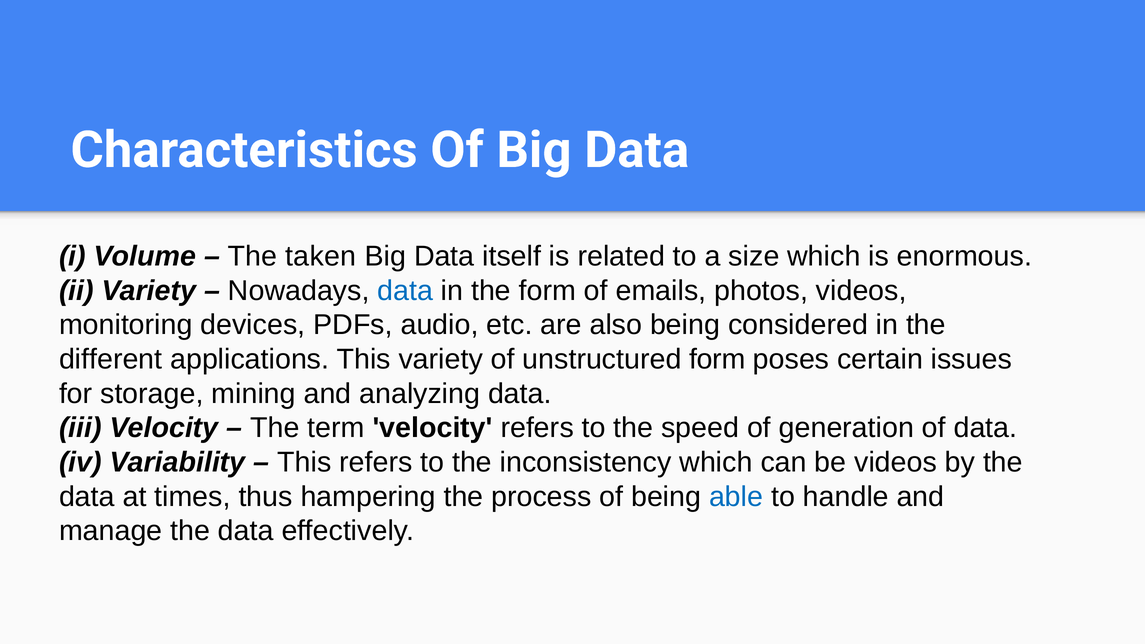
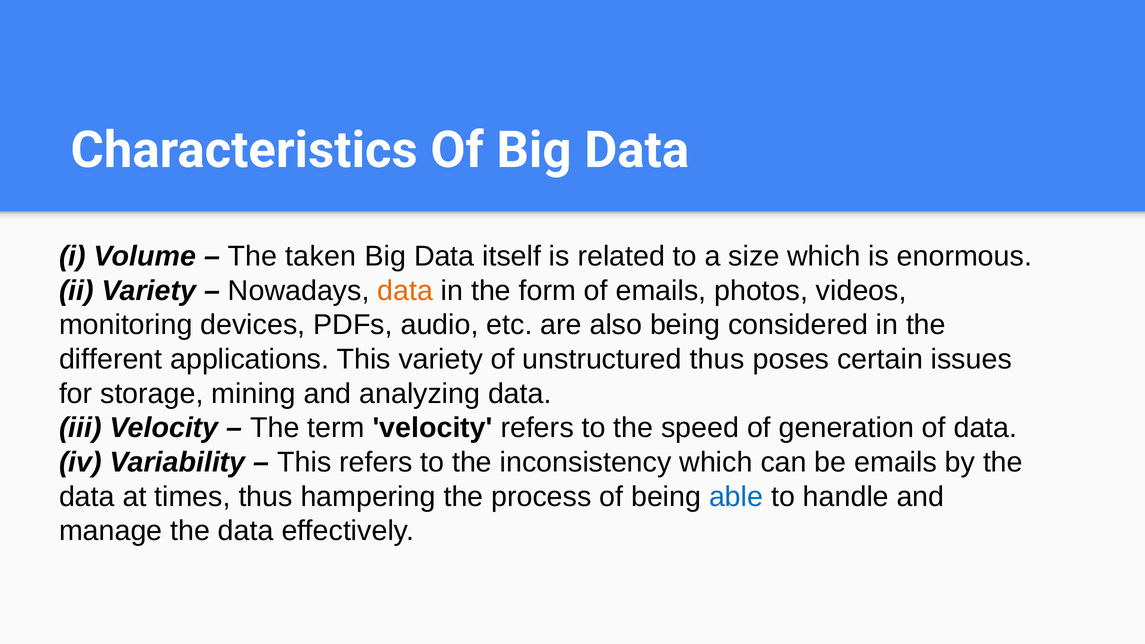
data at (405, 291) colour: blue -> orange
unstructured form: form -> thus
be videos: videos -> emails
